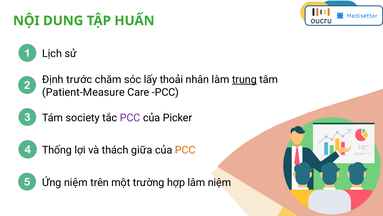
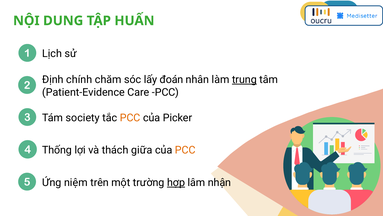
trước: trước -> chính
thoải: thoải -> đoán
Patient-Measure: Patient-Measure -> Patient-Evidence
PCC at (130, 118) colour: purple -> orange
hợp underline: none -> present
lâm niệm: niệm -> nhận
